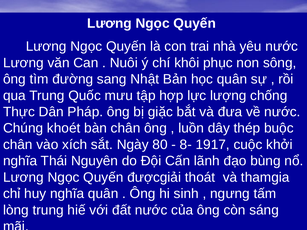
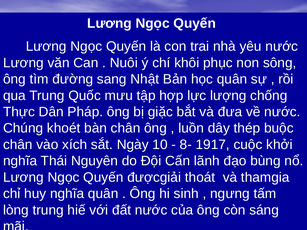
80: 80 -> 10
